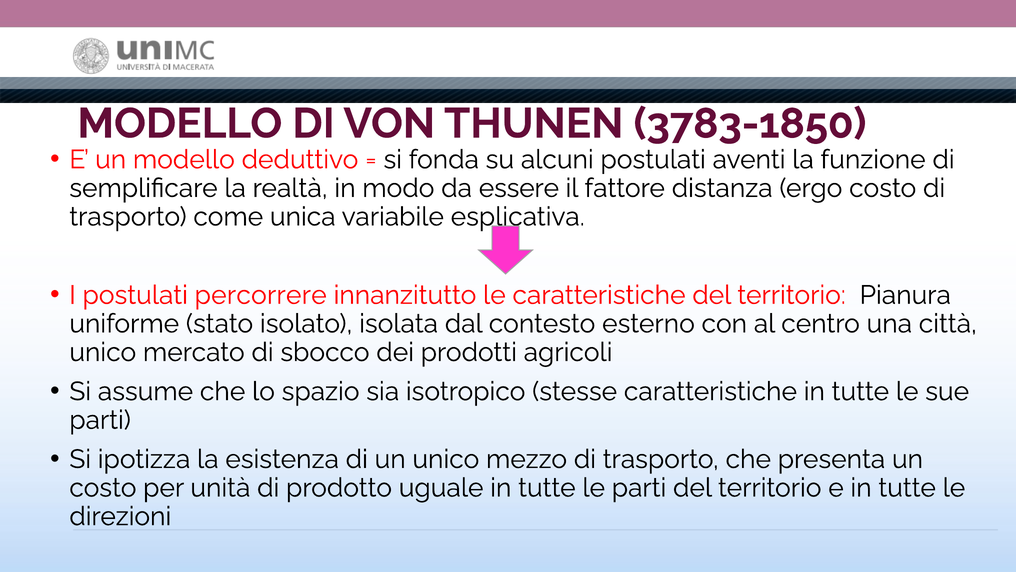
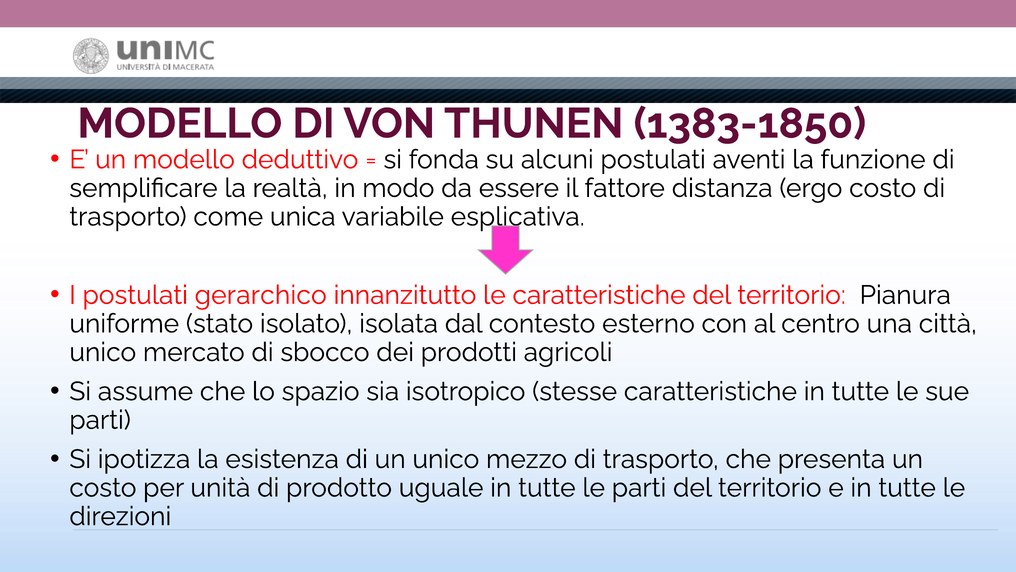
3783-1850: 3783-1850 -> 1383-1850
percorrere: percorrere -> gerarchico
